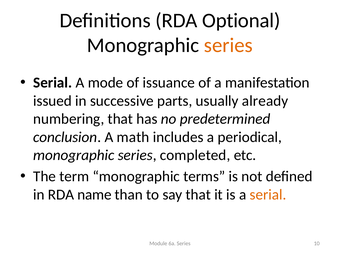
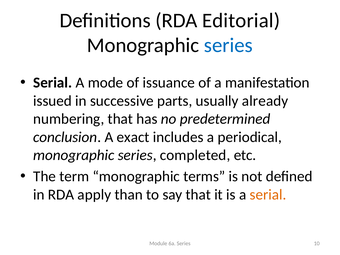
Optional: Optional -> Editorial
series at (228, 45) colour: orange -> blue
math: math -> exact
name: name -> apply
